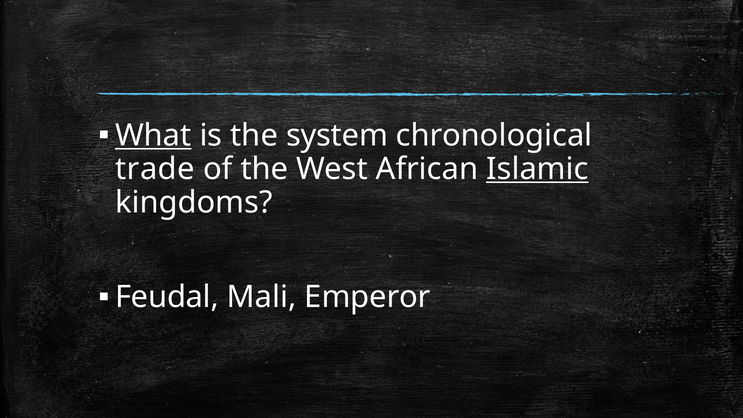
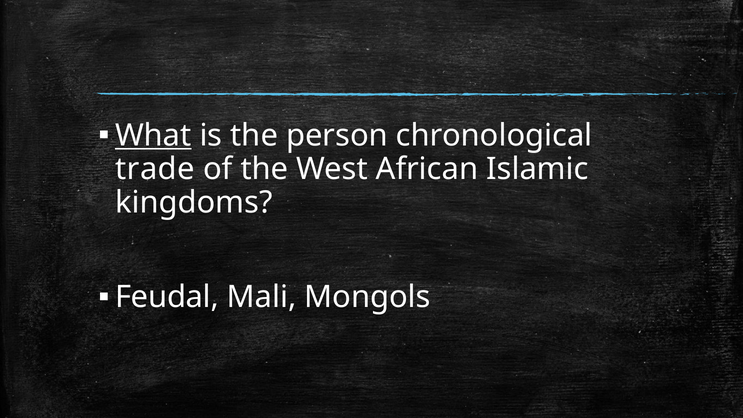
system: system -> person
Islamic underline: present -> none
Emperor: Emperor -> Mongols
